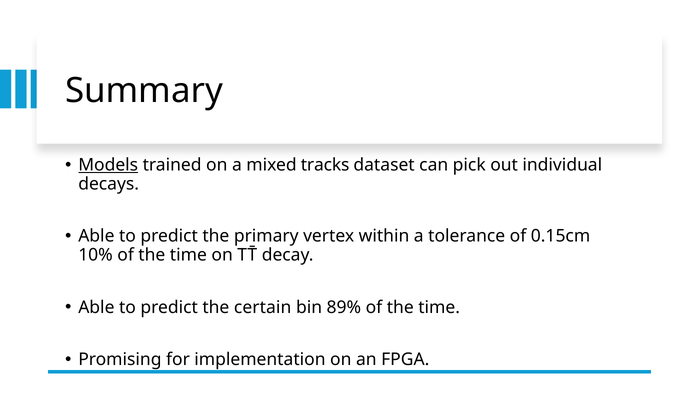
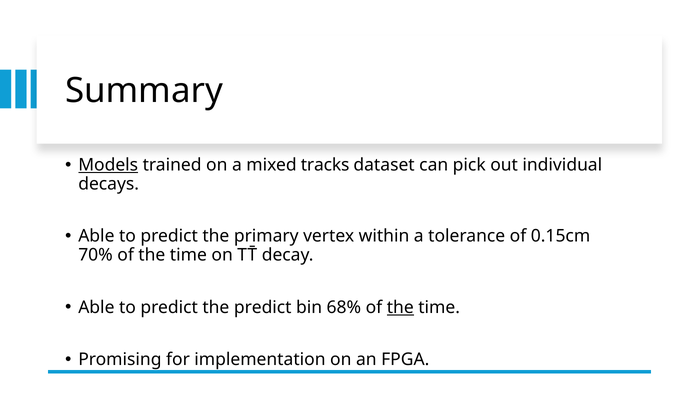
10%: 10% -> 70%
the certain: certain -> predict
89%: 89% -> 68%
the at (400, 307) underline: none -> present
